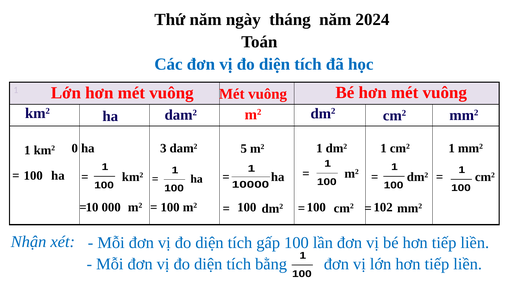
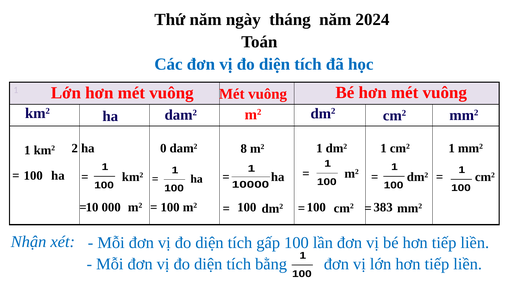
0: 0 -> 2
3: 3 -> 0
5: 5 -> 8
102: 102 -> 383
